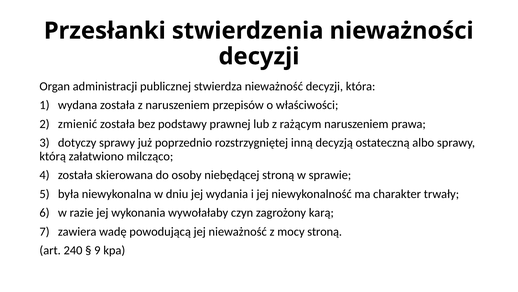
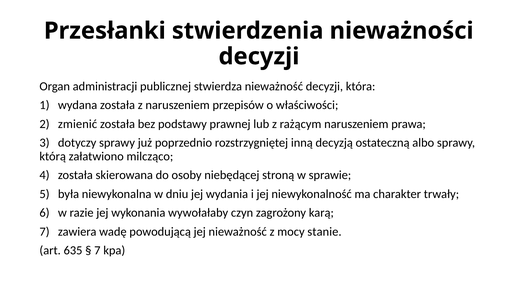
mocy stroną: stroną -> stanie
240: 240 -> 635
9 at (97, 250): 9 -> 7
